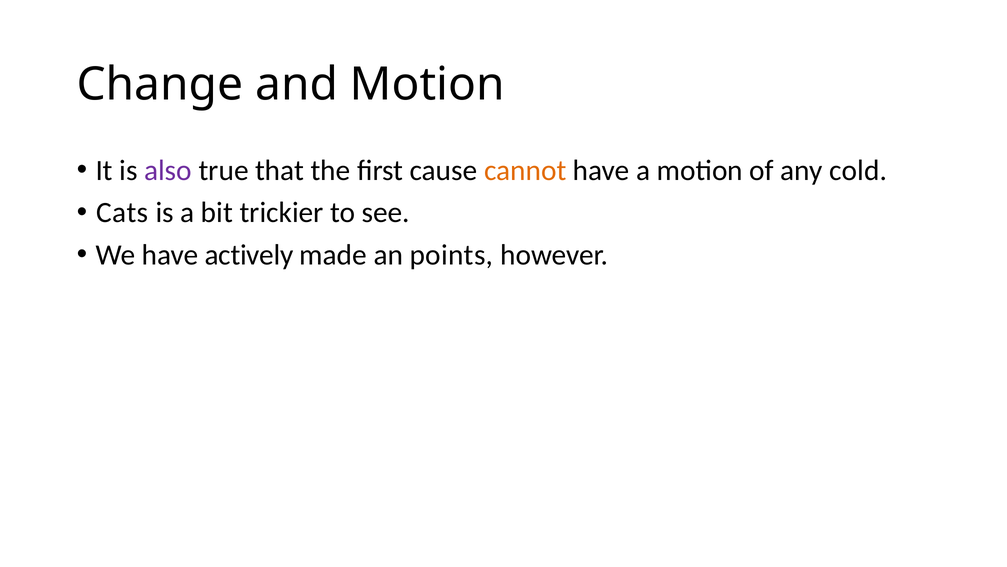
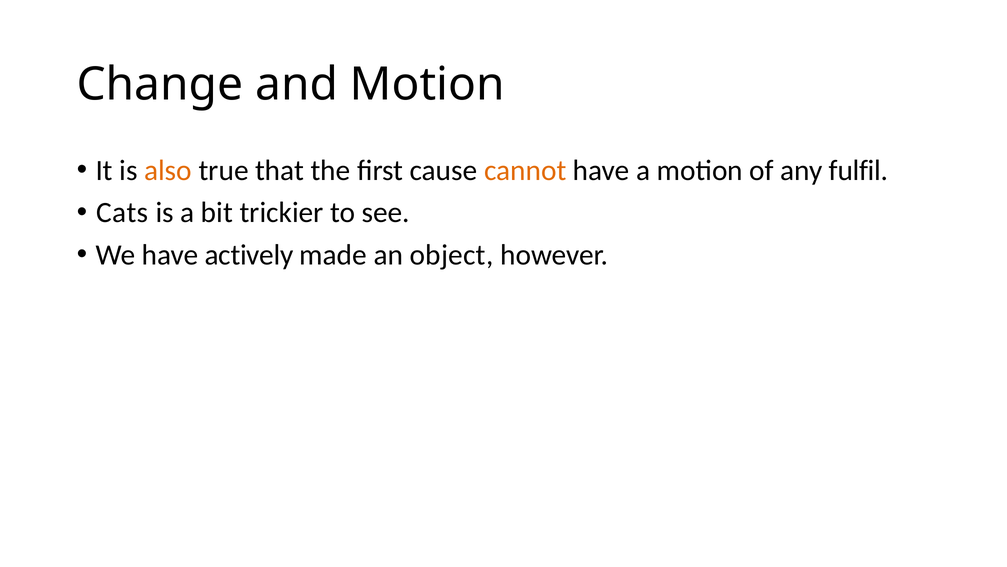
also colour: purple -> orange
cold: cold -> fulfil
points: points -> object
